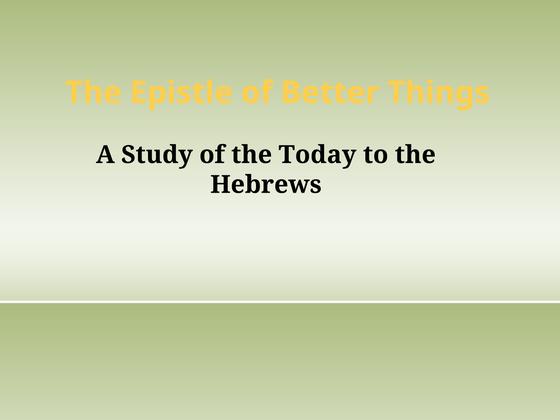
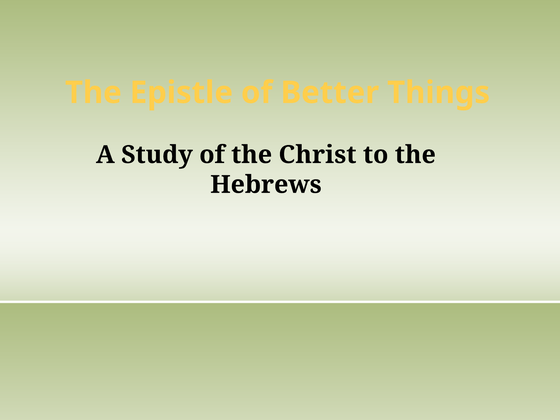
Today: Today -> Christ
